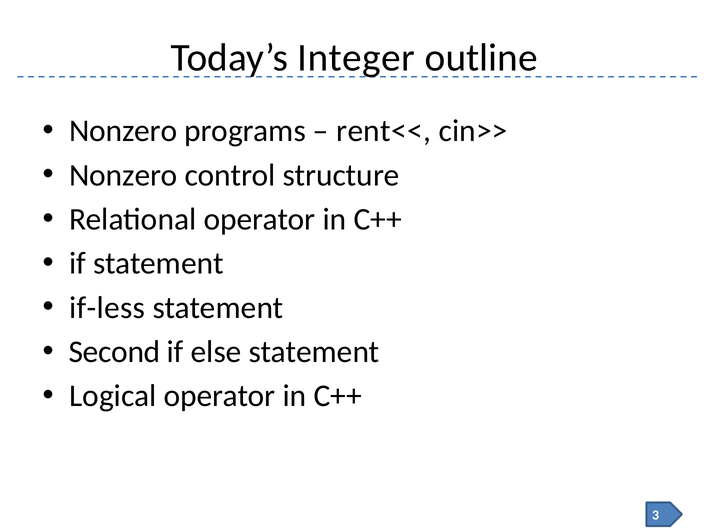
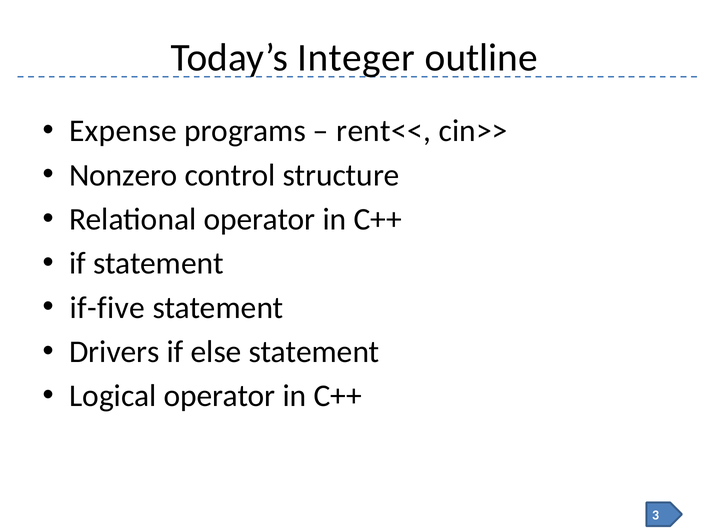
Nonzero at (123, 131): Nonzero -> Expense
if-less: if-less -> if-five
Second: Second -> Drivers
